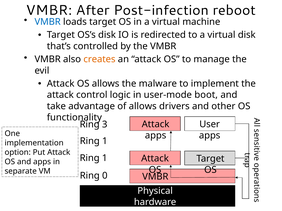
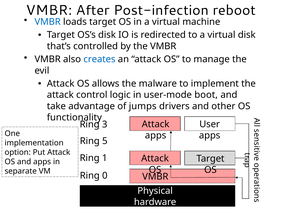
creates colour: orange -> blue
of allows: allows -> jumps
1 at (105, 141): 1 -> 5
